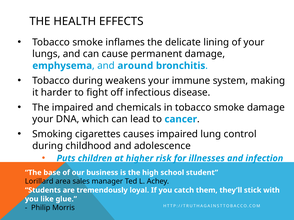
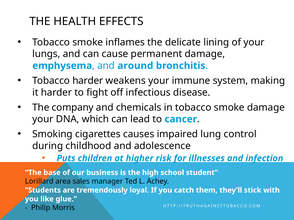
Tobacco during: during -> harder
The impaired: impaired -> company
